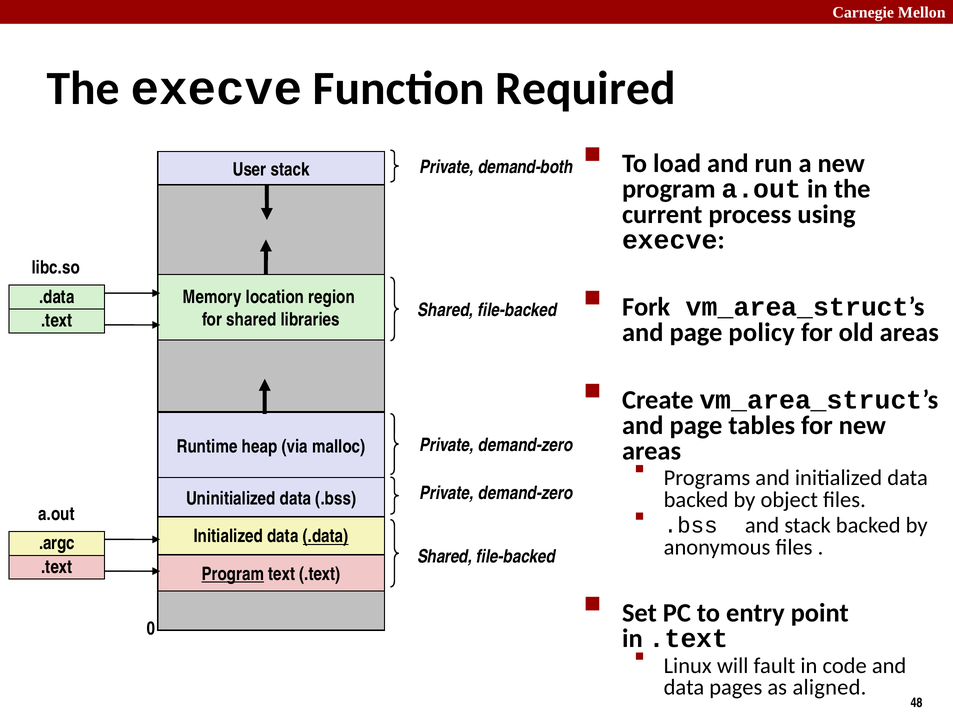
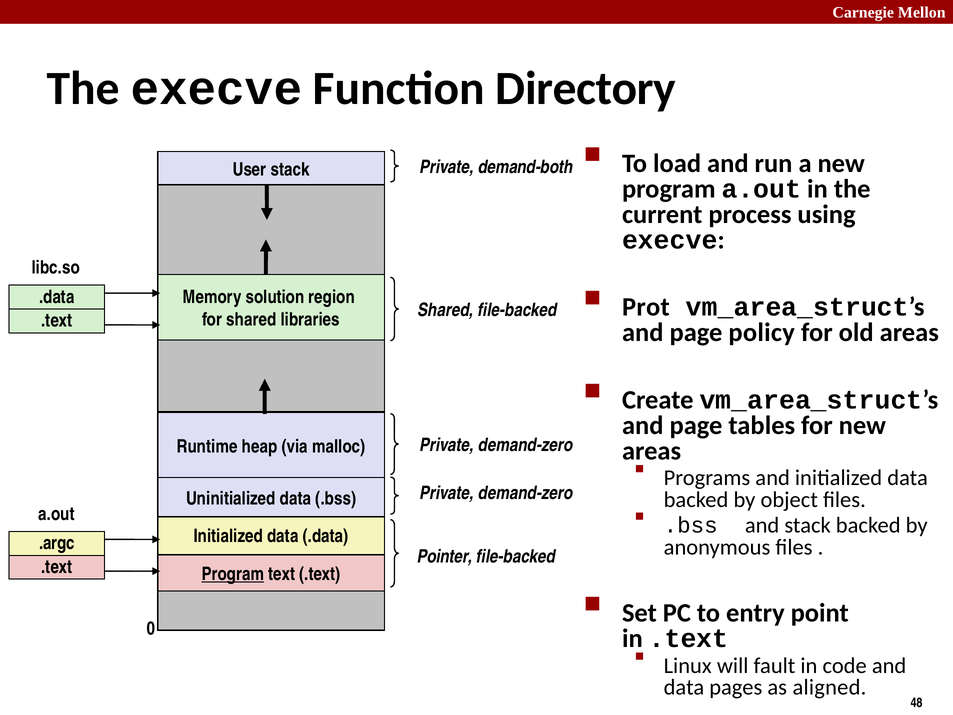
Required: Required -> Directory
location: location -> solution
Fork: Fork -> Prot
.data at (326, 536) underline: present -> none
Shared at (445, 556): Shared -> Pointer
